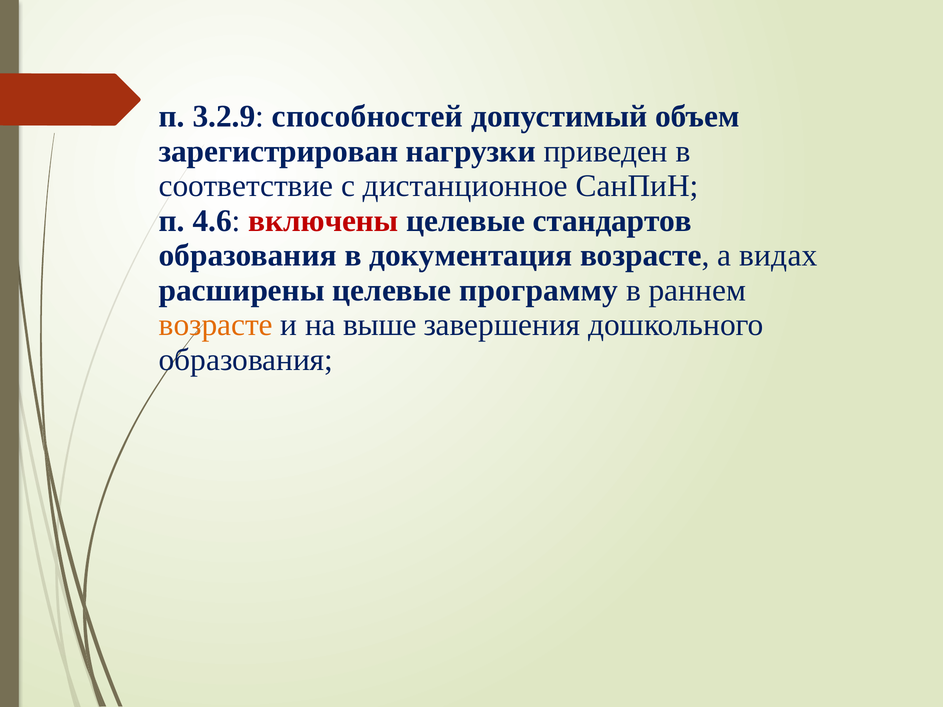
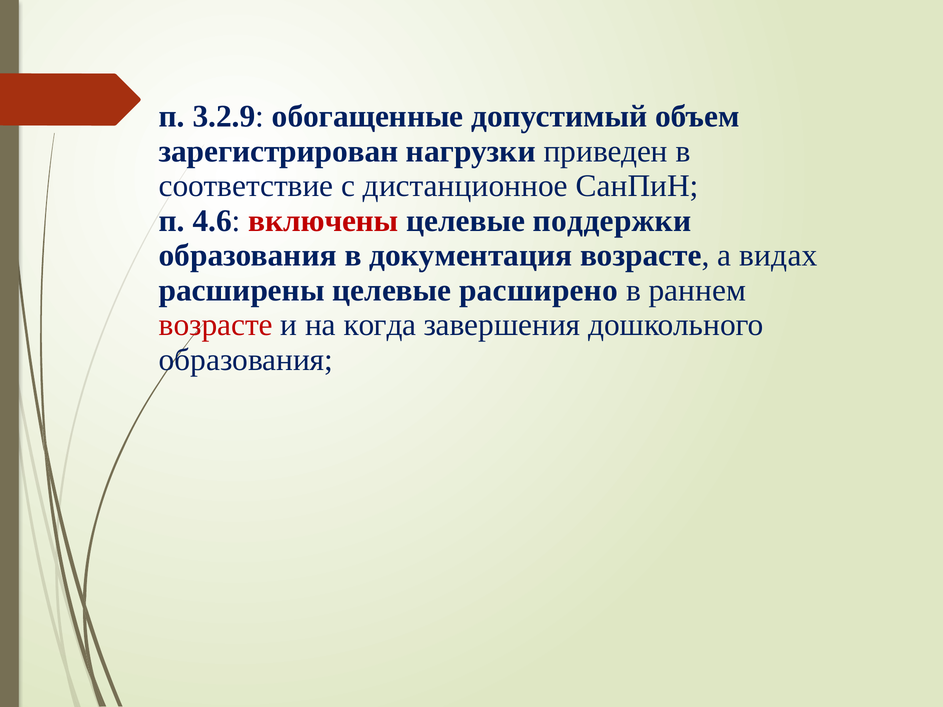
способностей: способностей -> обогащенные
стандартов: стандартов -> поддержки
программу: программу -> расширено
возрасте at (216, 325) colour: orange -> red
выше: выше -> когда
